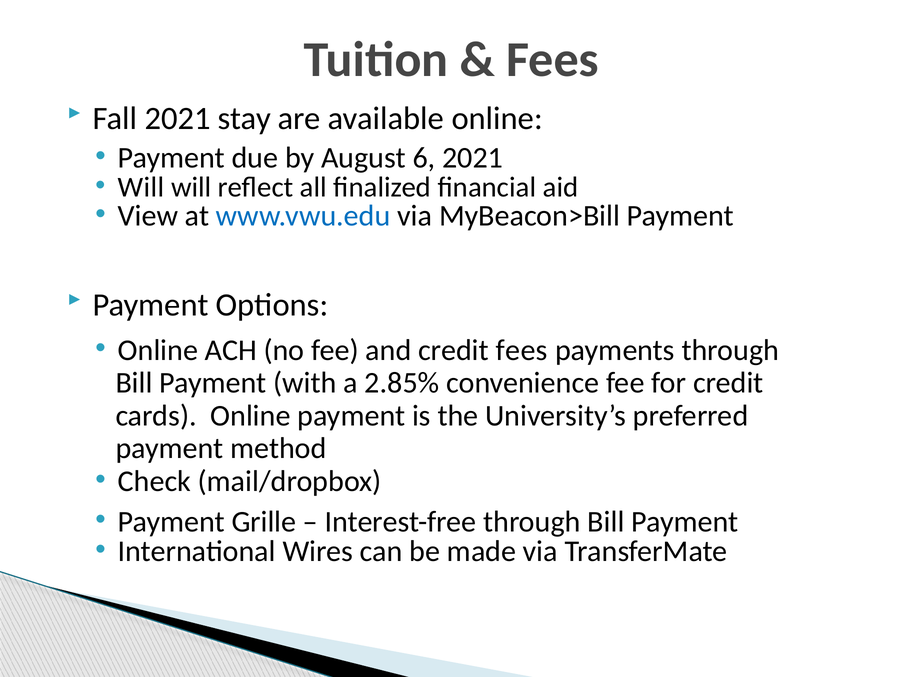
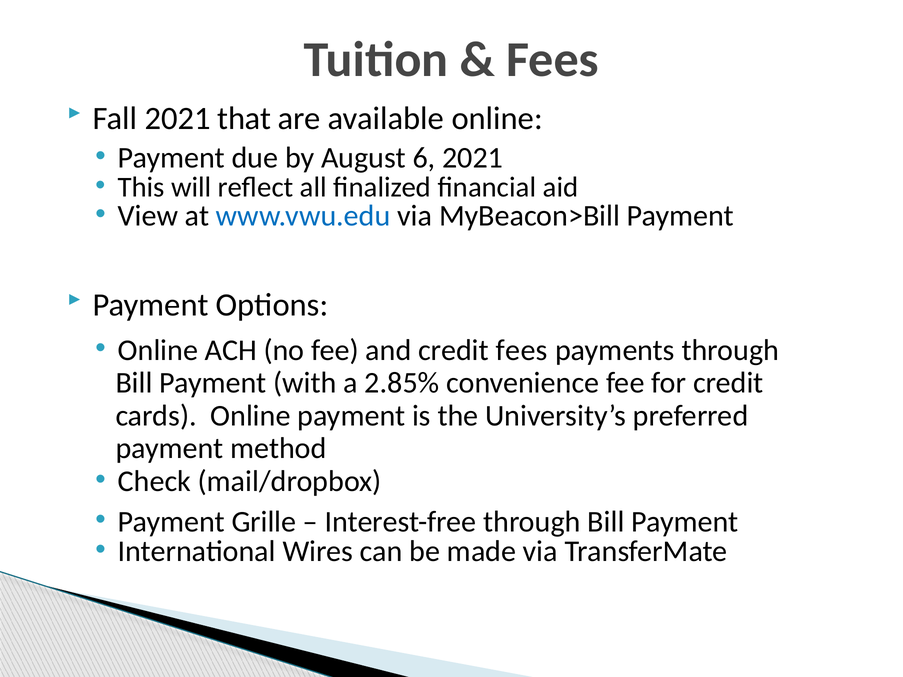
stay: stay -> that
Will at (141, 187): Will -> This
